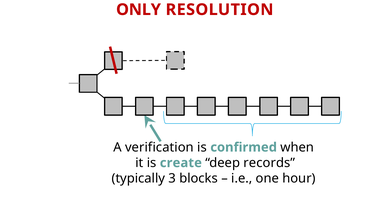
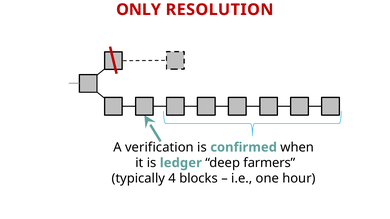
create: create -> ledger
records: records -> farmers
3: 3 -> 4
